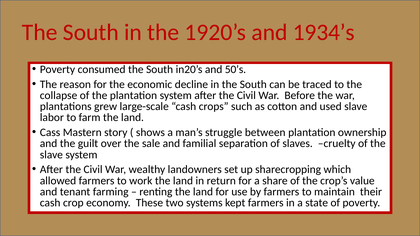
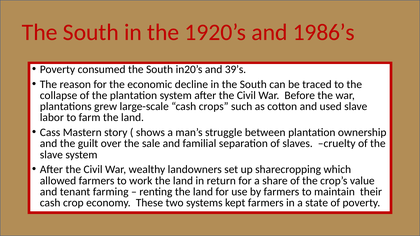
1934’s: 1934’s -> 1986’s
50’s: 50’s -> 39’s
